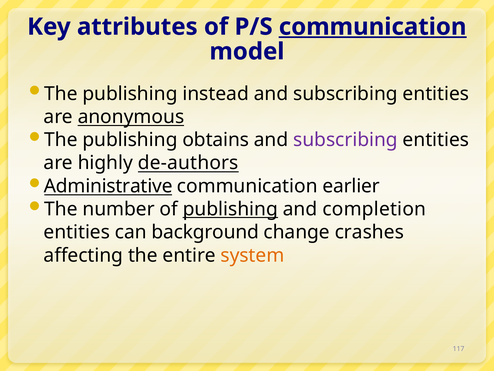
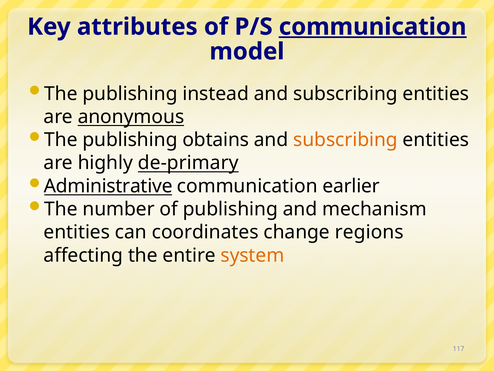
subscribing at (345, 140) colour: purple -> orange
de-authors: de-authors -> de-primary
publishing at (230, 209) underline: present -> none
completion: completion -> mechanism
background: background -> coordinates
crashes: crashes -> regions
